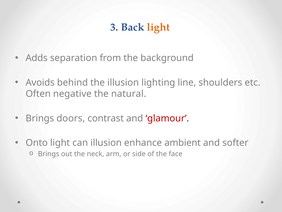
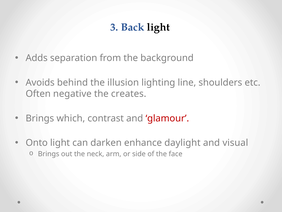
light at (158, 27) colour: orange -> black
natural: natural -> creates
doors: doors -> which
can illusion: illusion -> darken
ambient: ambient -> daylight
softer: softer -> visual
